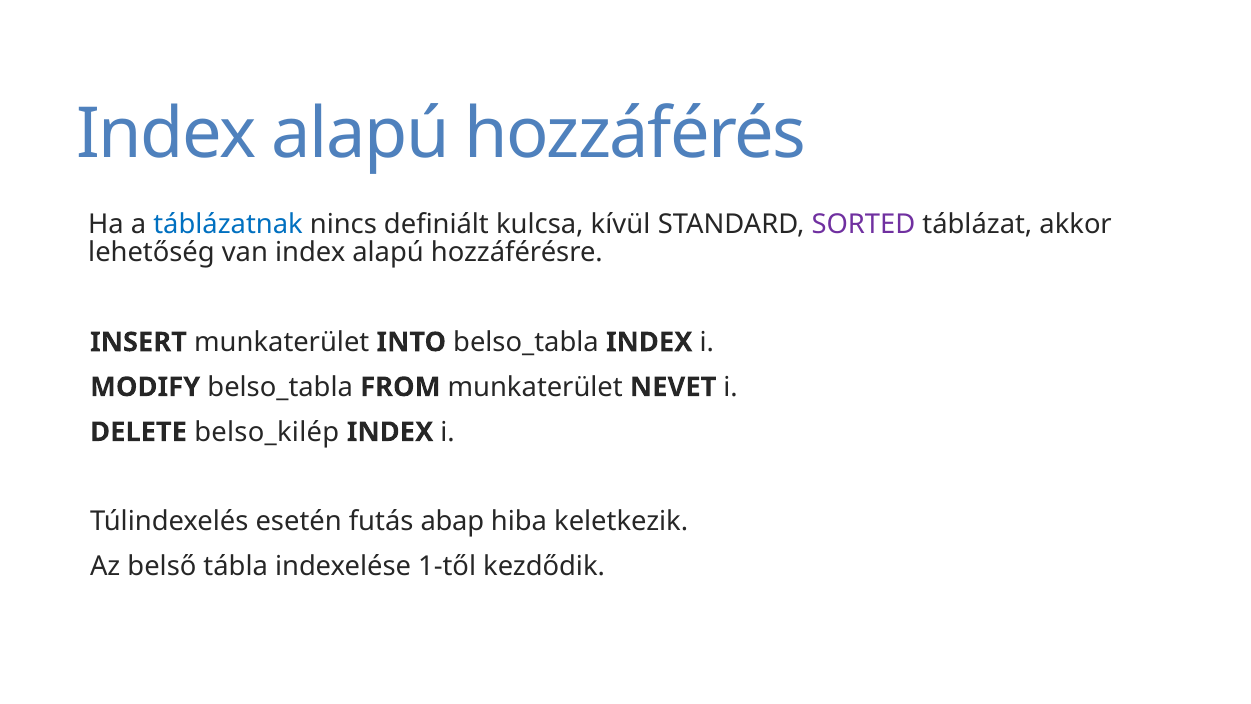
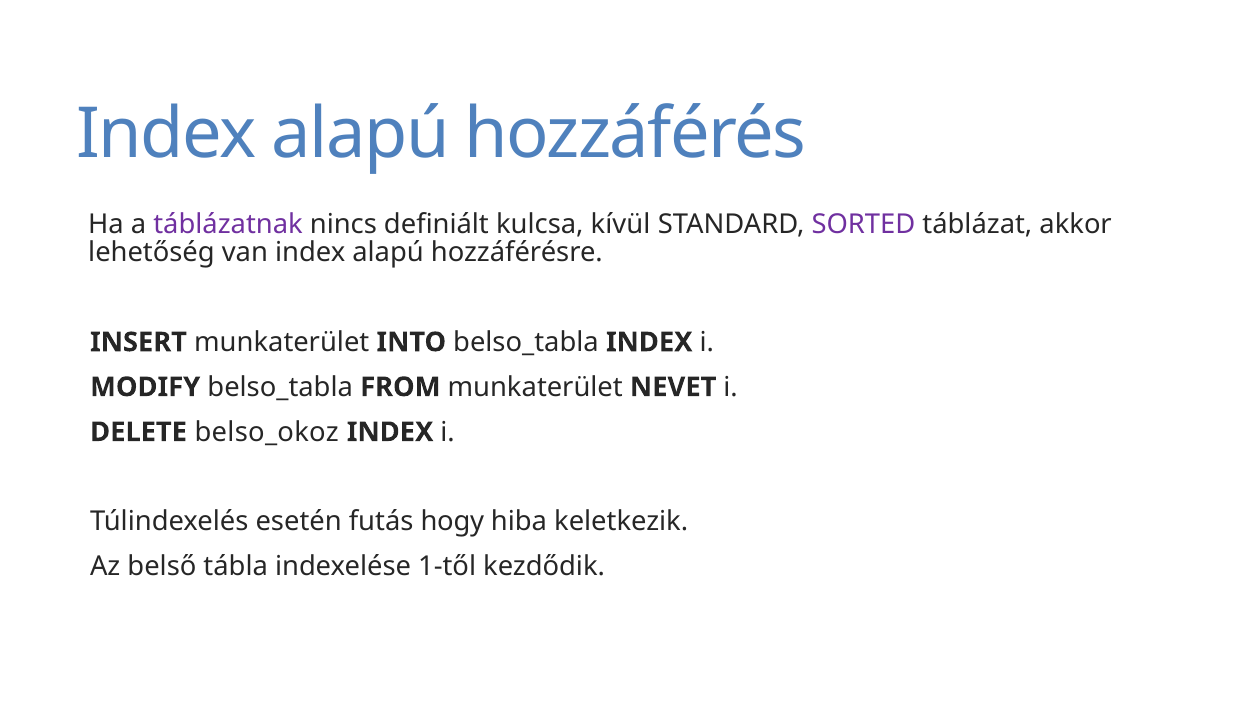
táblázatnak colour: blue -> purple
belso_kilép: belso_kilép -> belso_okoz
abap: abap -> hogy
